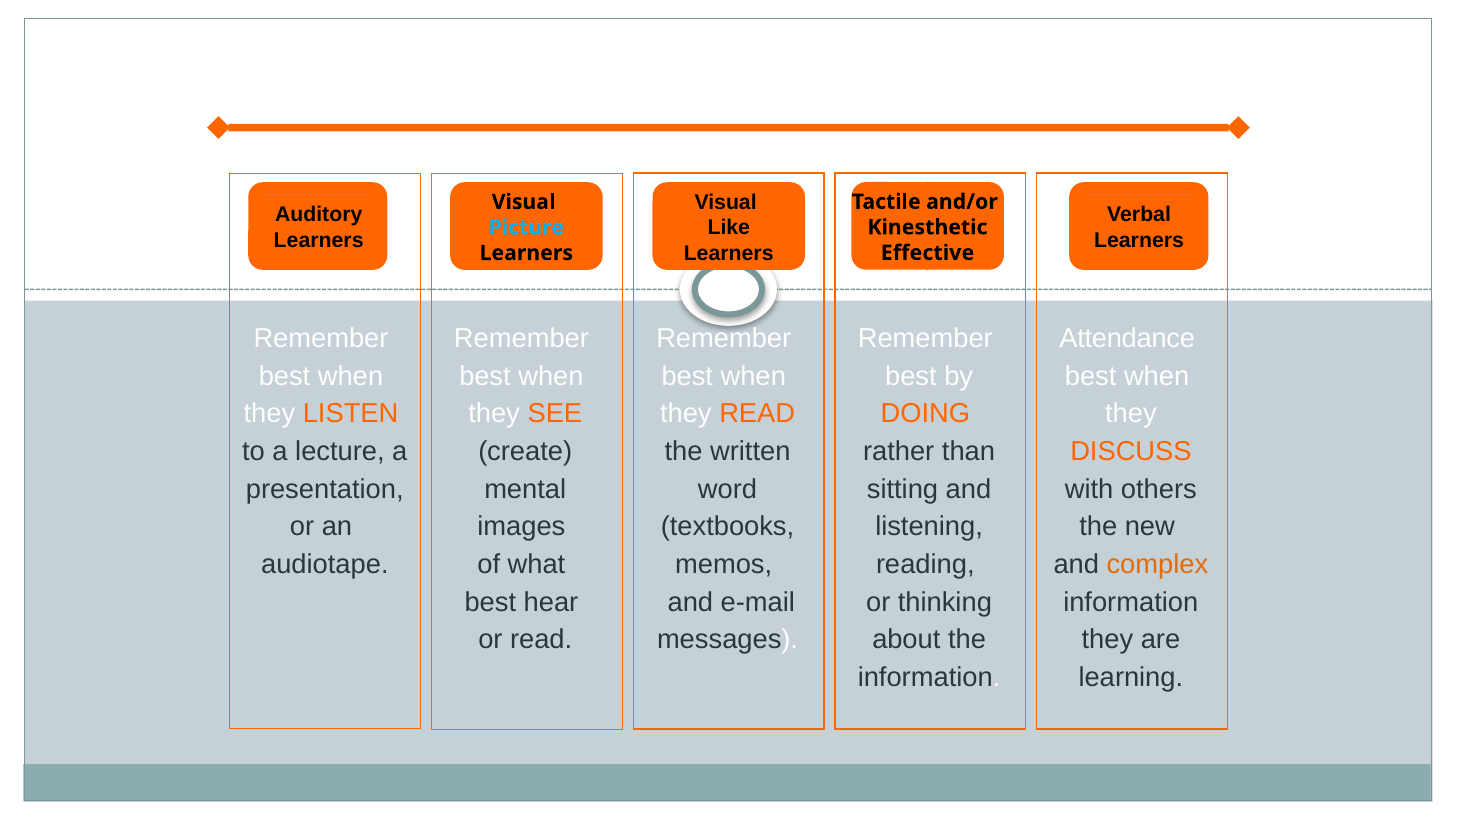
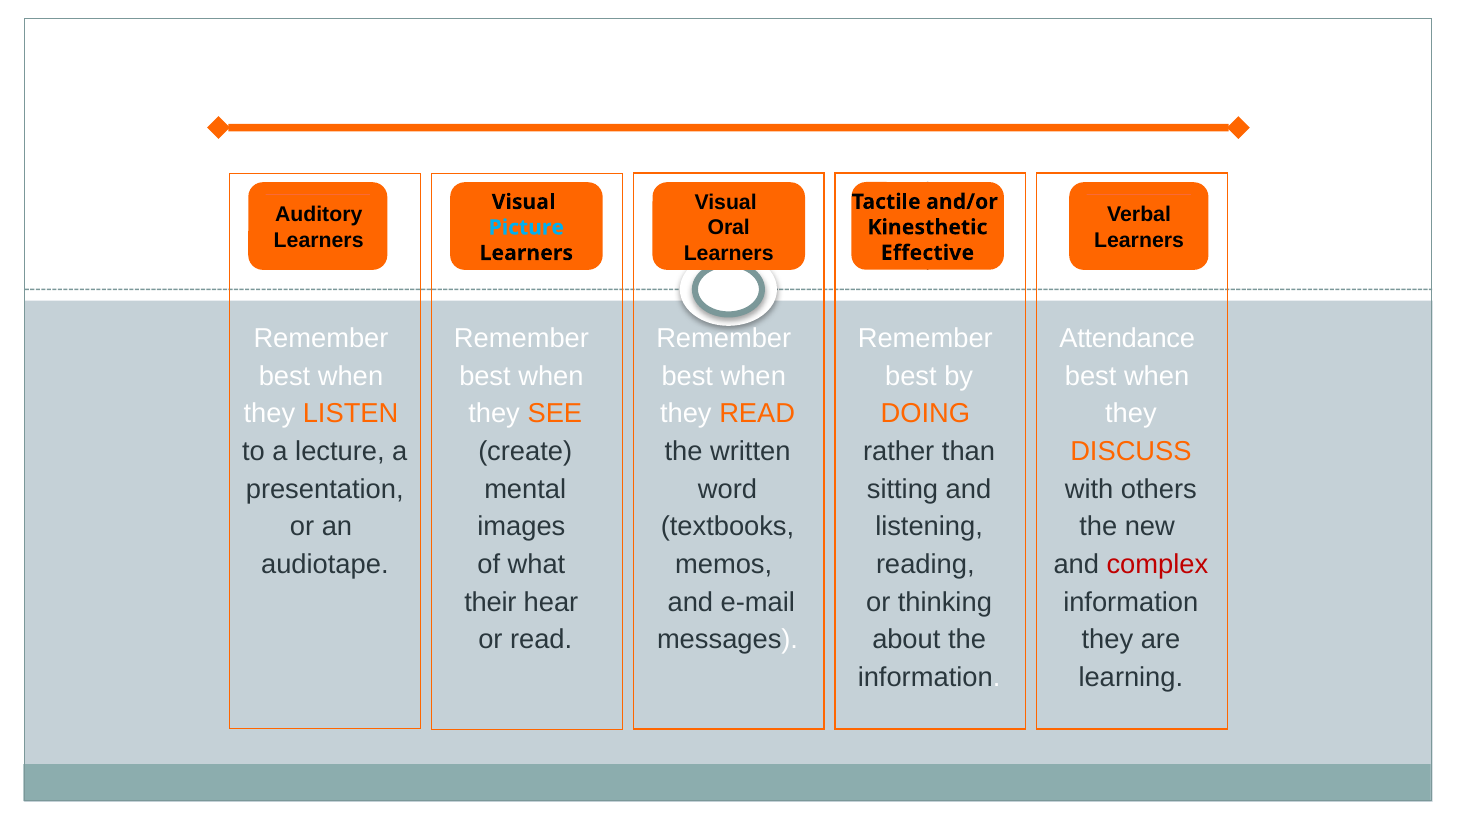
Like: Like -> Oral
complex colour: orange -> red
best at (490, 602): best -> their
